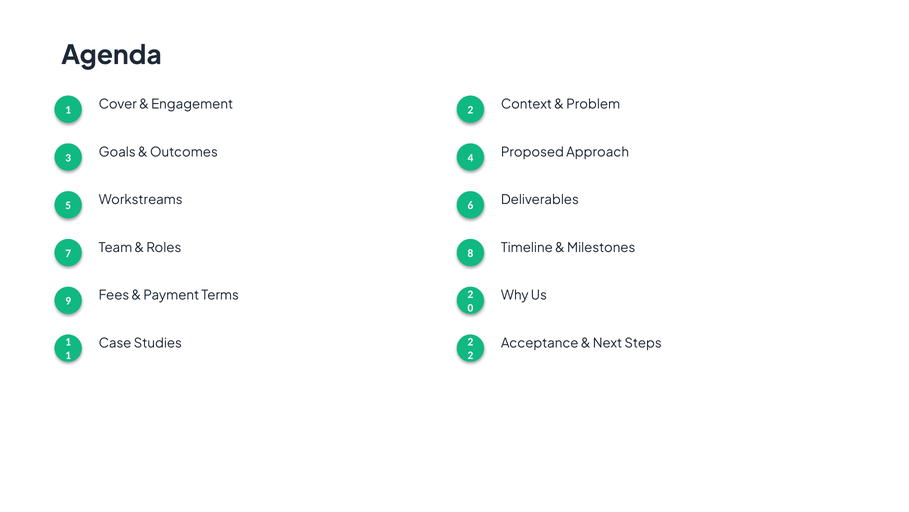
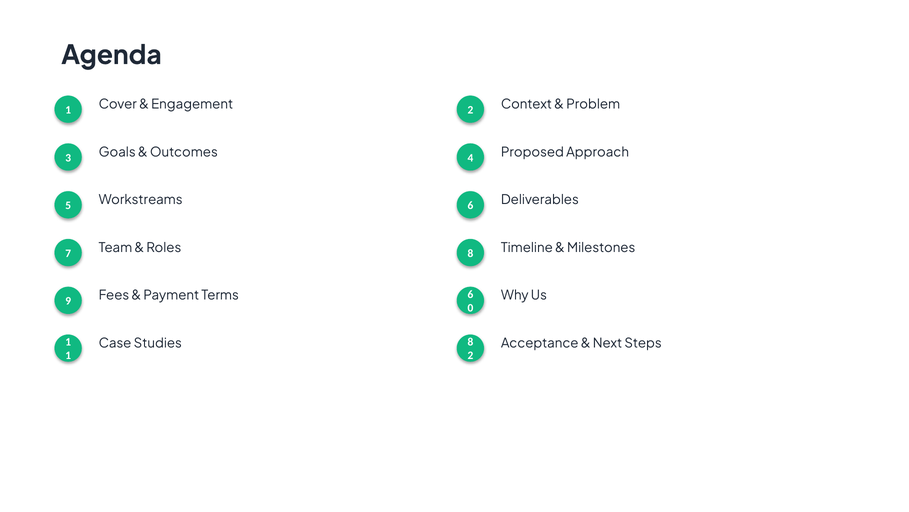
Terms 2: 2 -> 6
Studies 2: 2 -> 8
